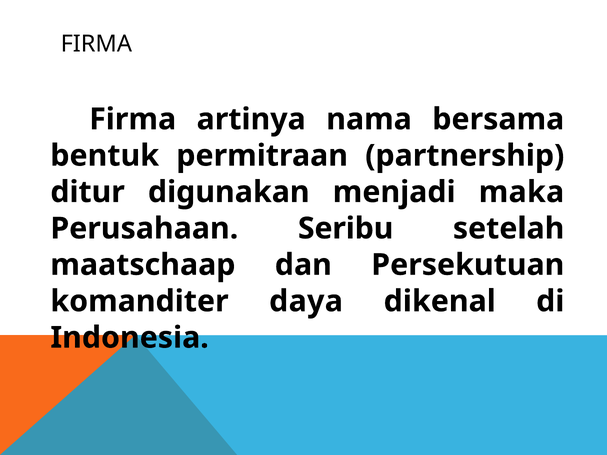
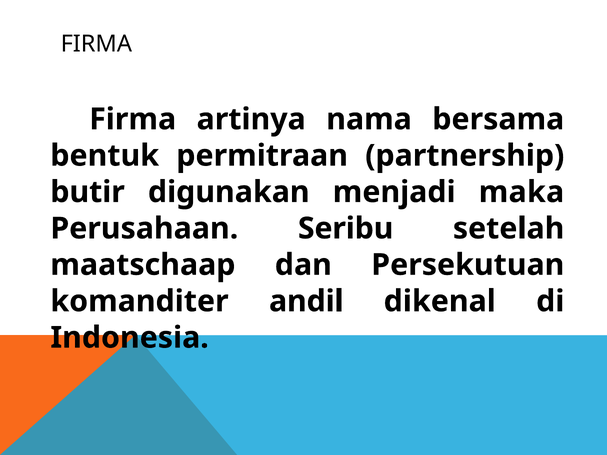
ditur: ditur -> butir
daya: daya -> andil
